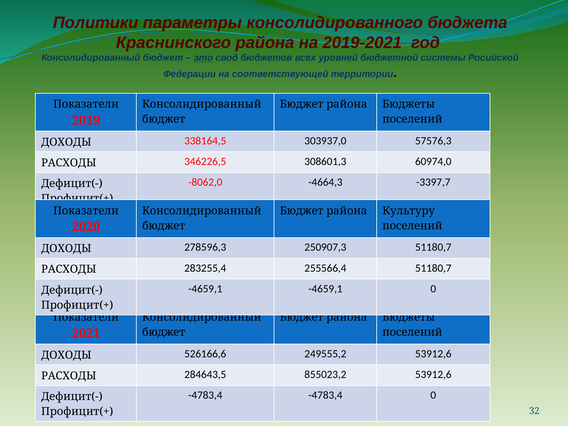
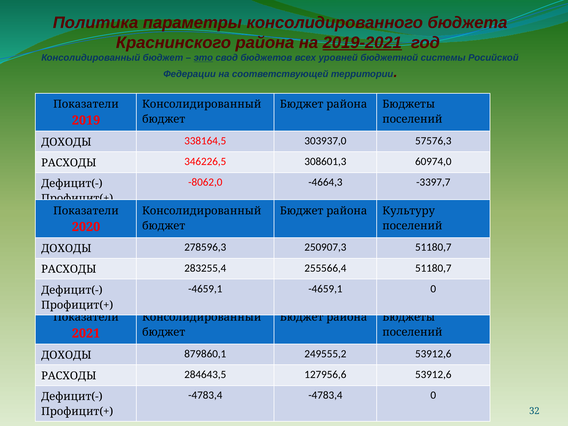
Политики: Политики -> Политика
2019-2021 underline: none -> present
526166,6: 526166,6 -> 879860,1
855023,2: 855023,2 -> 127956,6
